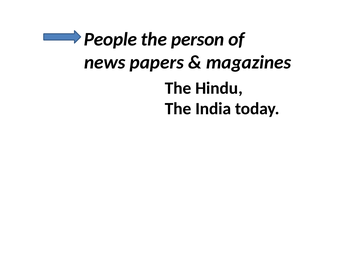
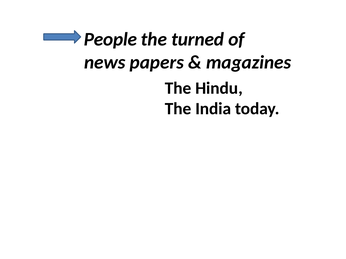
person: person -> turned
